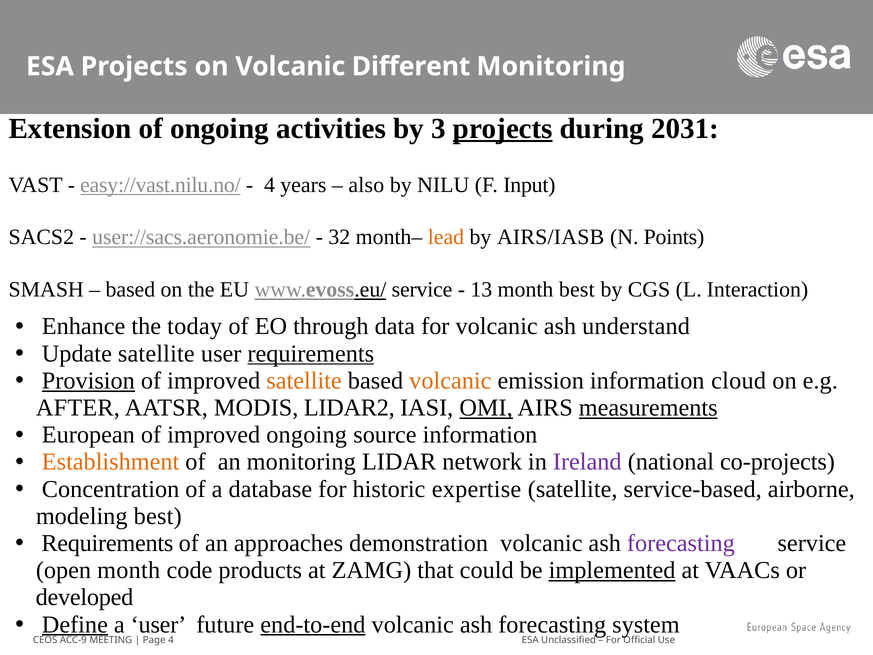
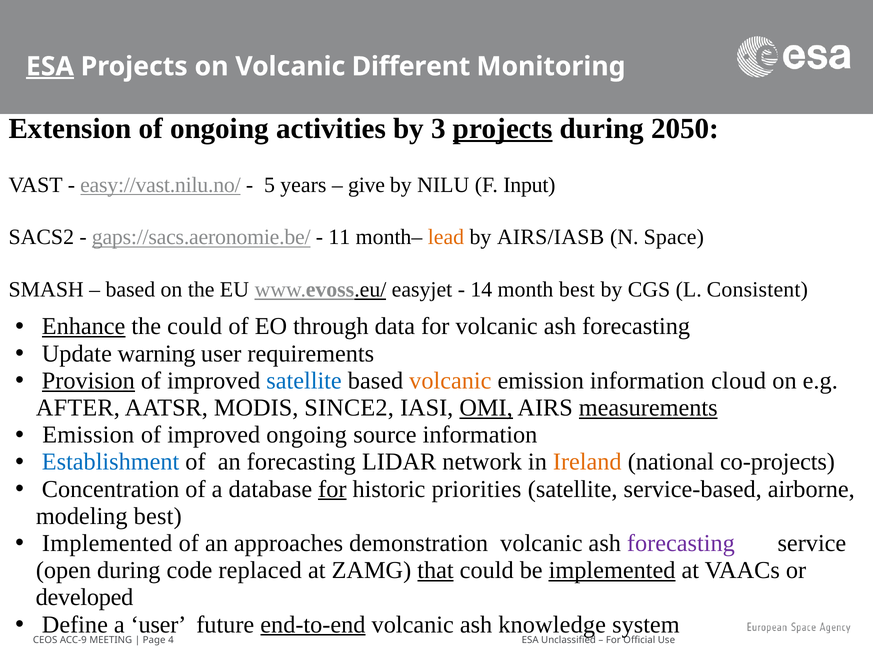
ESA at (50, 66) underline: none -> present
2031: 2031 -> 2050
4 at (270, 185): 4 -> 5
also: also -> give
user://sacs.aeronomie.be/: user://sacs.aeronomie.be/ -> gaps://sacs.aeronomie.be/
32: 32 -> 11
Points: Points -> Space
www.evoss.eu/ service: service -> easyjet
13: 13 -> 14
Interaction: Interaction -> Consistent
Enhance underline: none -> present
the today: today -> could
for volcanic ash understand: understand -> forecasting
Update satellite: satellite -> warning
requirements at (311, 353) underline: present -> none
satellite at (304, 381) colour: orange -> blue
LIDAR2: LIDAR2 -> SINCE2
European at (88, 435): European -> Emission
Establishment colour: orange -> blue
an monitoring: monitoring -> forecasting
Ireland colour: purple -> orange
for at (332, 489) underline: none -> present
expertise: expertise -> priorities
Requirements at (107, 543): Requirements -> Implemented
open month: month -> during
products: products -> replaced
that underline: none -> present
Define underline: present -> none
forecasting at (552, 624): forecasting -> knowledge
